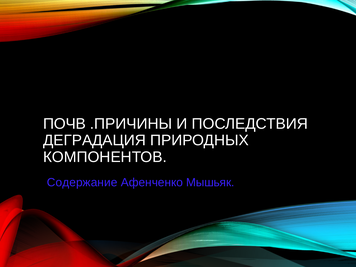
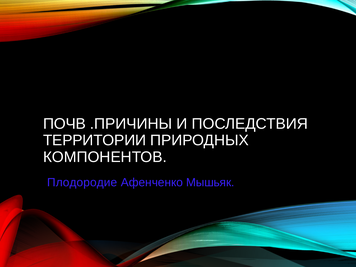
ДЕГРАДАЦИЯ: ДЕГРАДАЦИЯ -> ТЕРРИТОРИИ
Содержание: Содержание -> Плодородие
